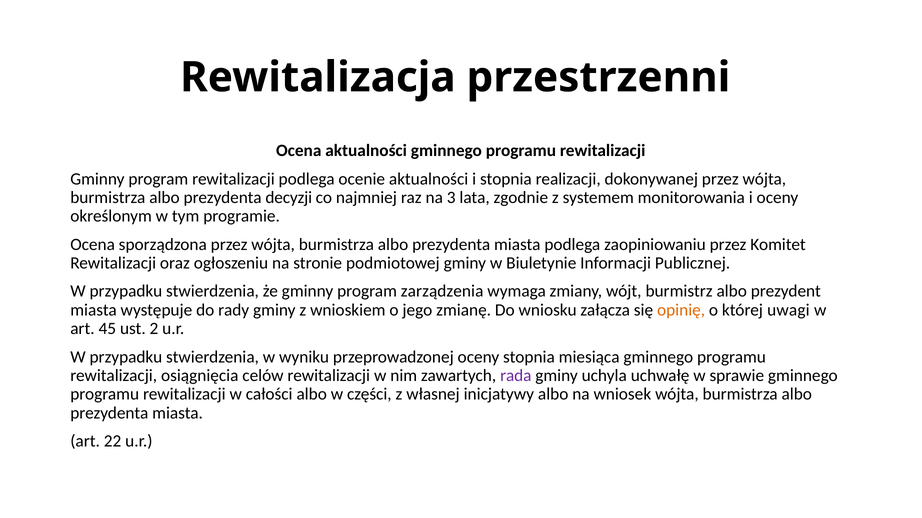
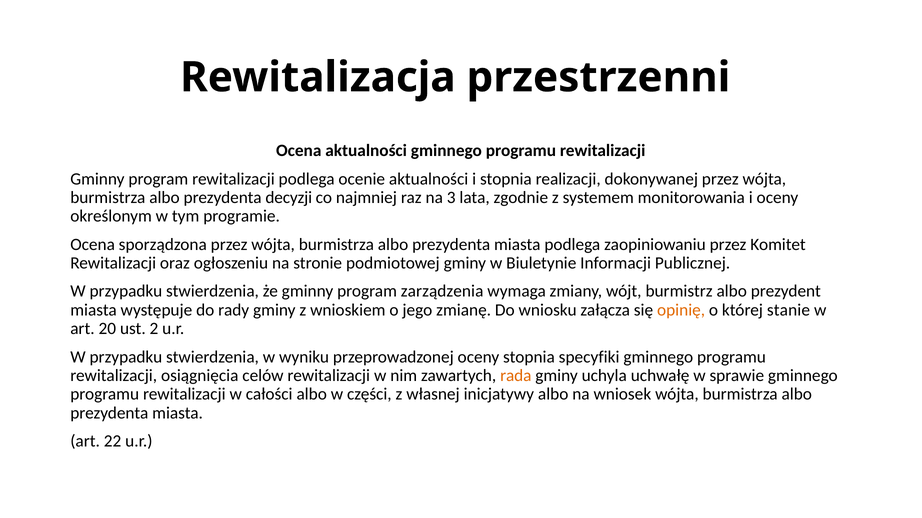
uwagi: uwagi -> stanie
45: 45 -> 20
miesiąca: miesiąca -> specyfiki
rada colour: purple -> orange
